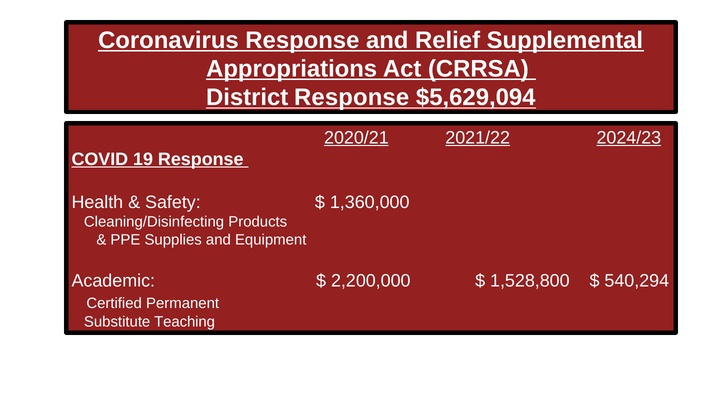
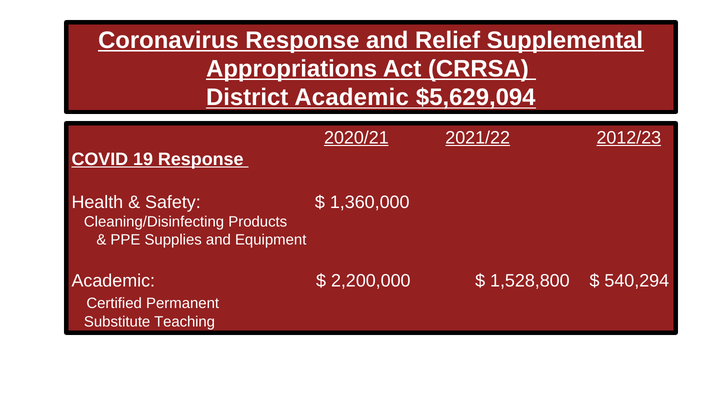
District Response: Response -> Academic
2024/23: 2024/23 -> 2012/23
